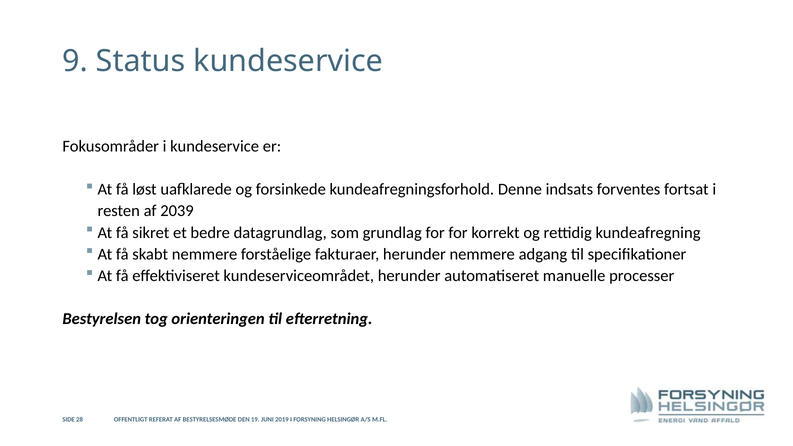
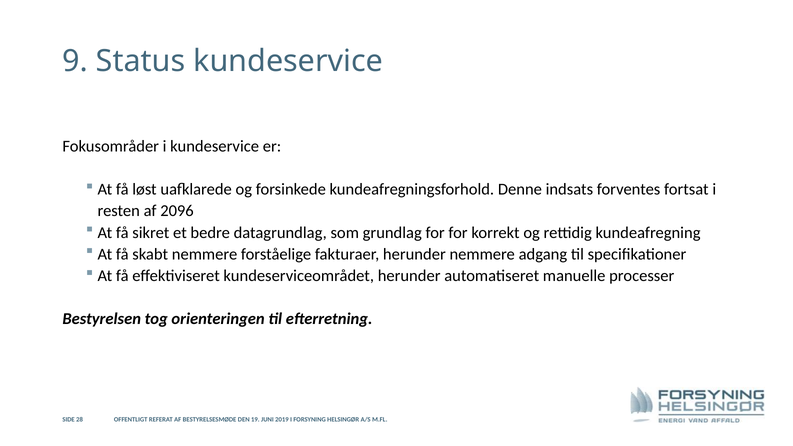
2039: 2039 -> 2096
